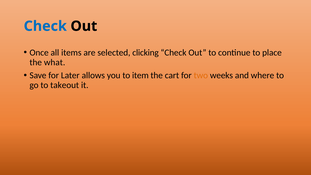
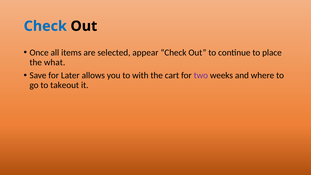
clicking: clicking -> appear
item: item -> with
two colour: orange -> purple
